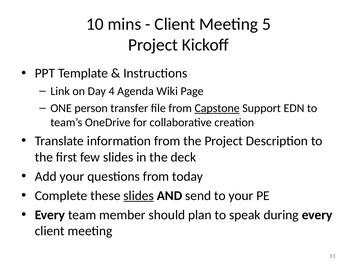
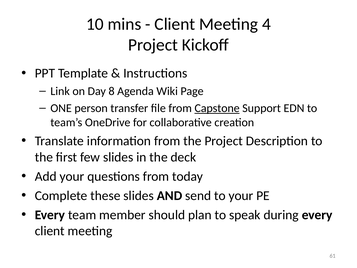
5: 5 -> 4
4: 4 -> 8
slides at (139, 195) underline: present -> none
